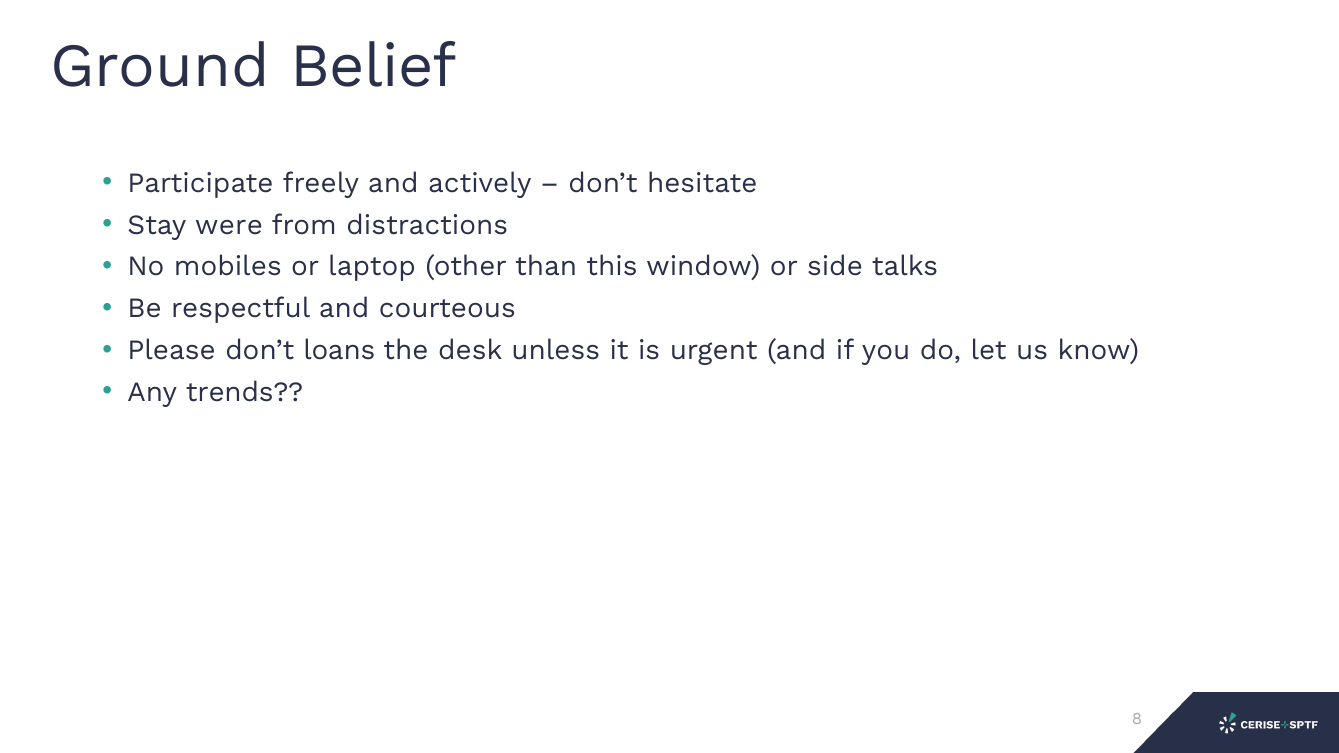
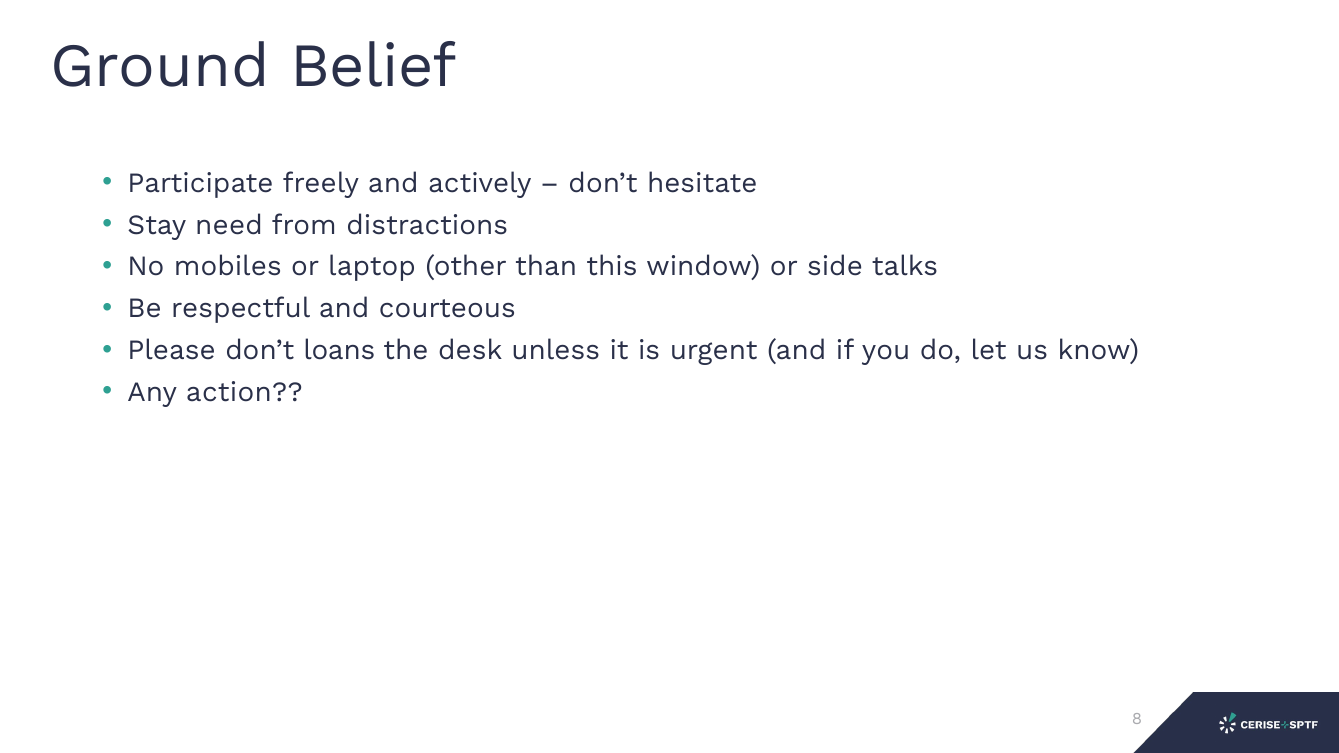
were: were -> need
trends: trends -> action
